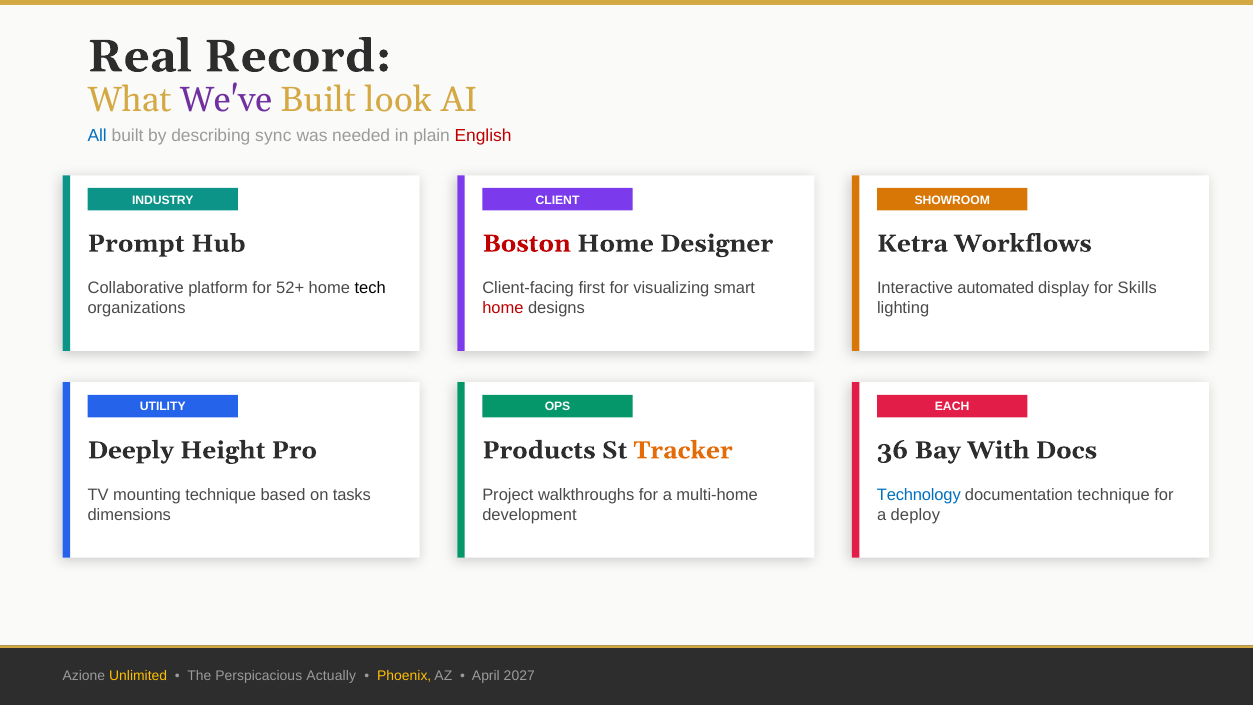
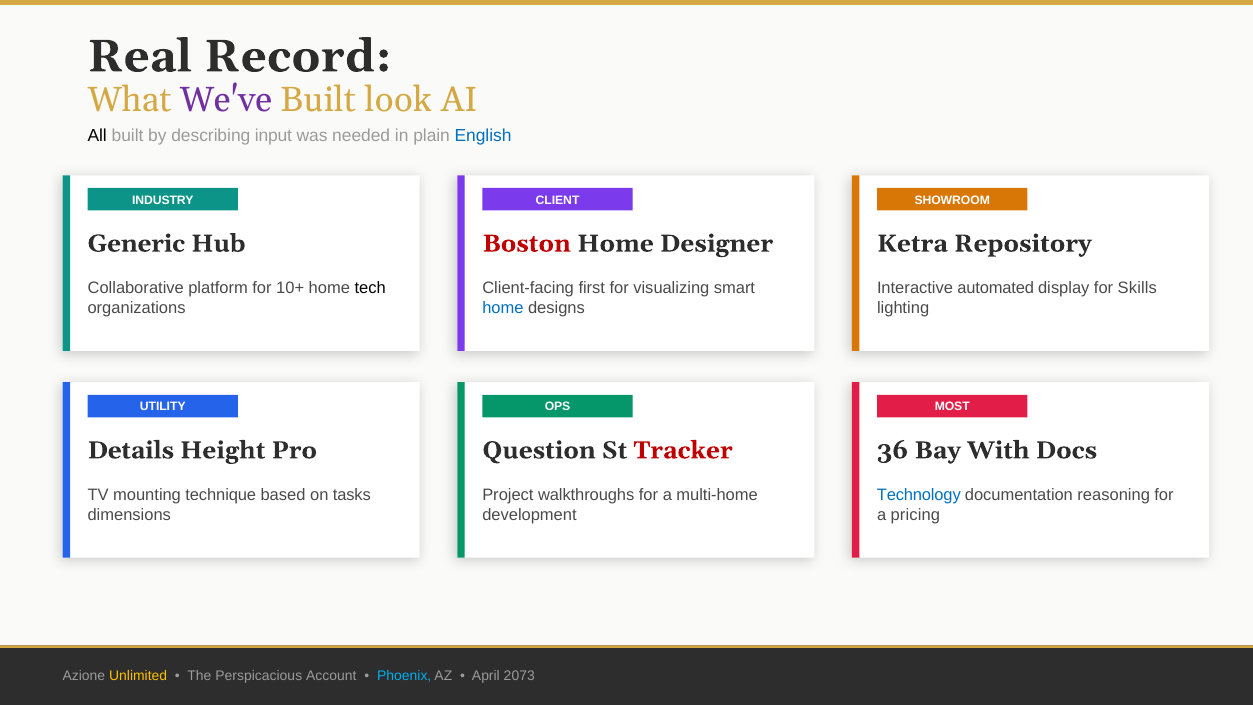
All colour: blue -> black
sync: sync -> input
English colour: red -> blue
Prompt: Prompt -> Generic
Workflows: Workflows -> Repository
52+: 52+ -> 10+
home at (503, 308) colour: red -> blue
EACH: EACH -> MOST
Deeply: Deeply -> Details
Products: Products -> Question
Tracker colour: orange -> red
documentation technique: technique -> reasoning
deploy: deploy -> pricing
Actually: Actually -> Account
Phoenix colour: yellow -> light blue
2027: 2027 -> 2073
